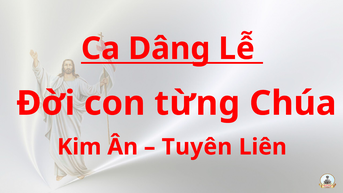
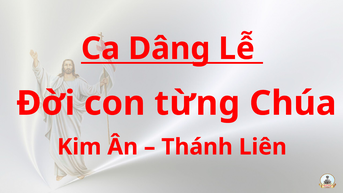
Tuyên: Tuyên -> Thánh
